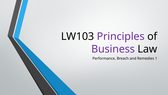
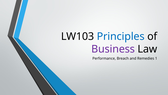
Principles colour: purple -> blue
